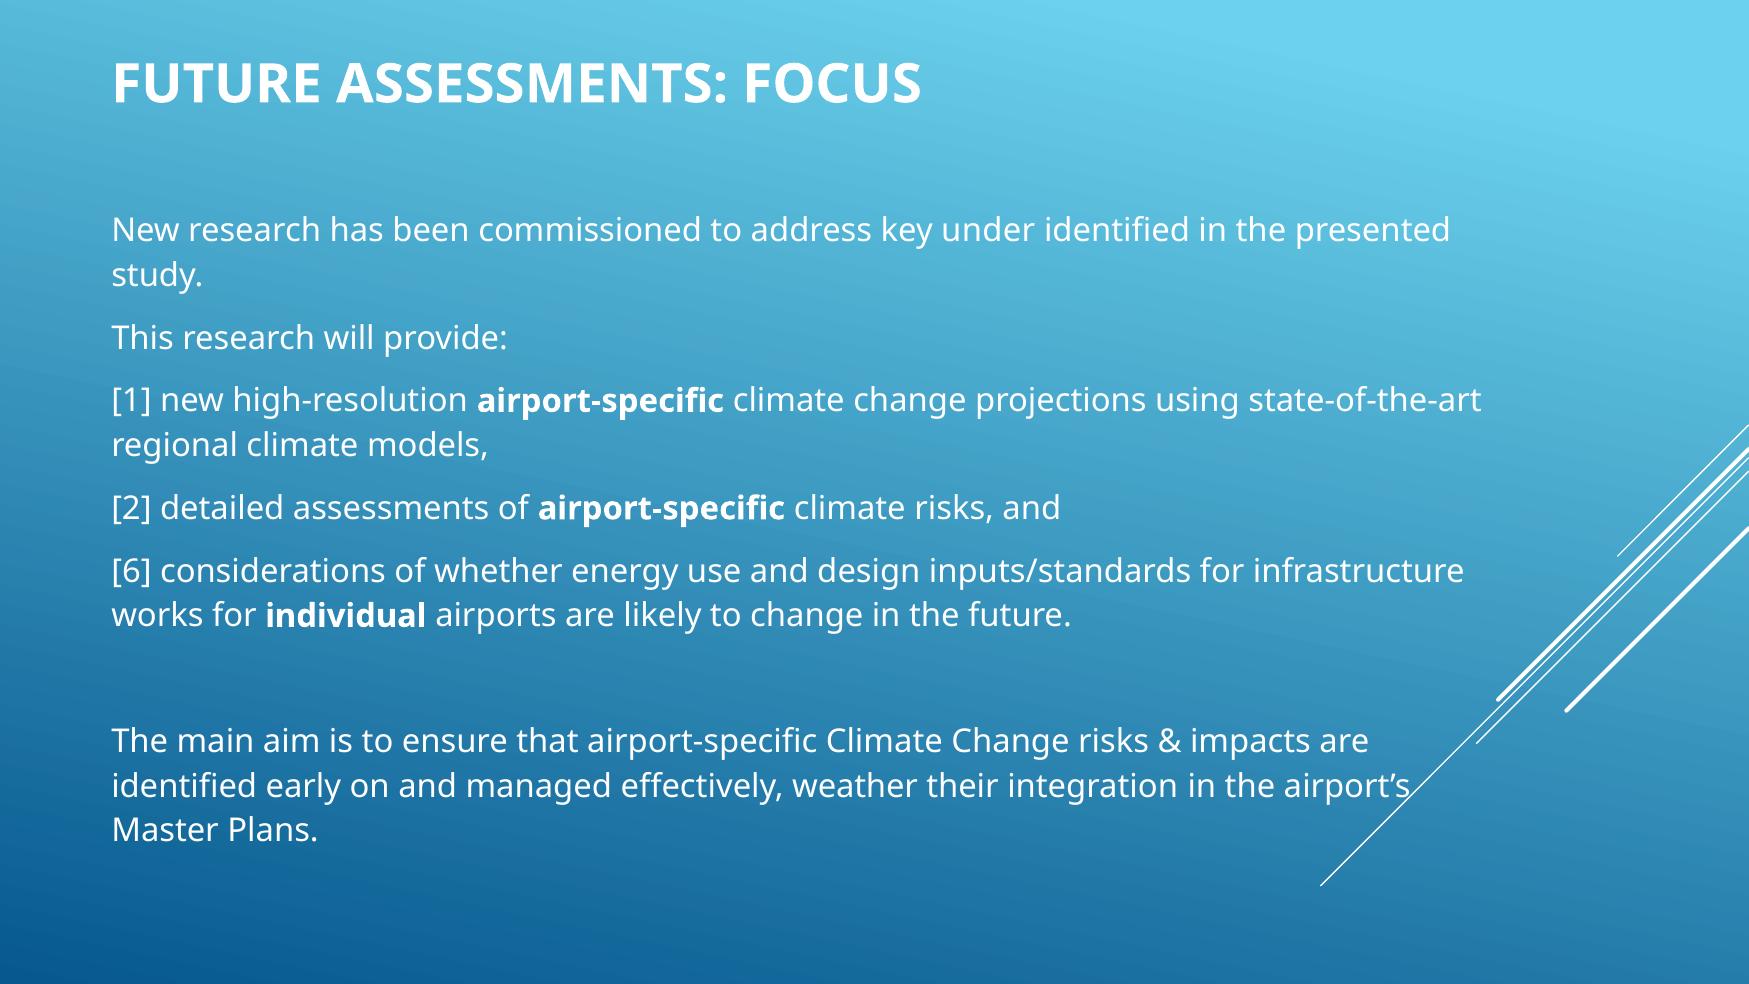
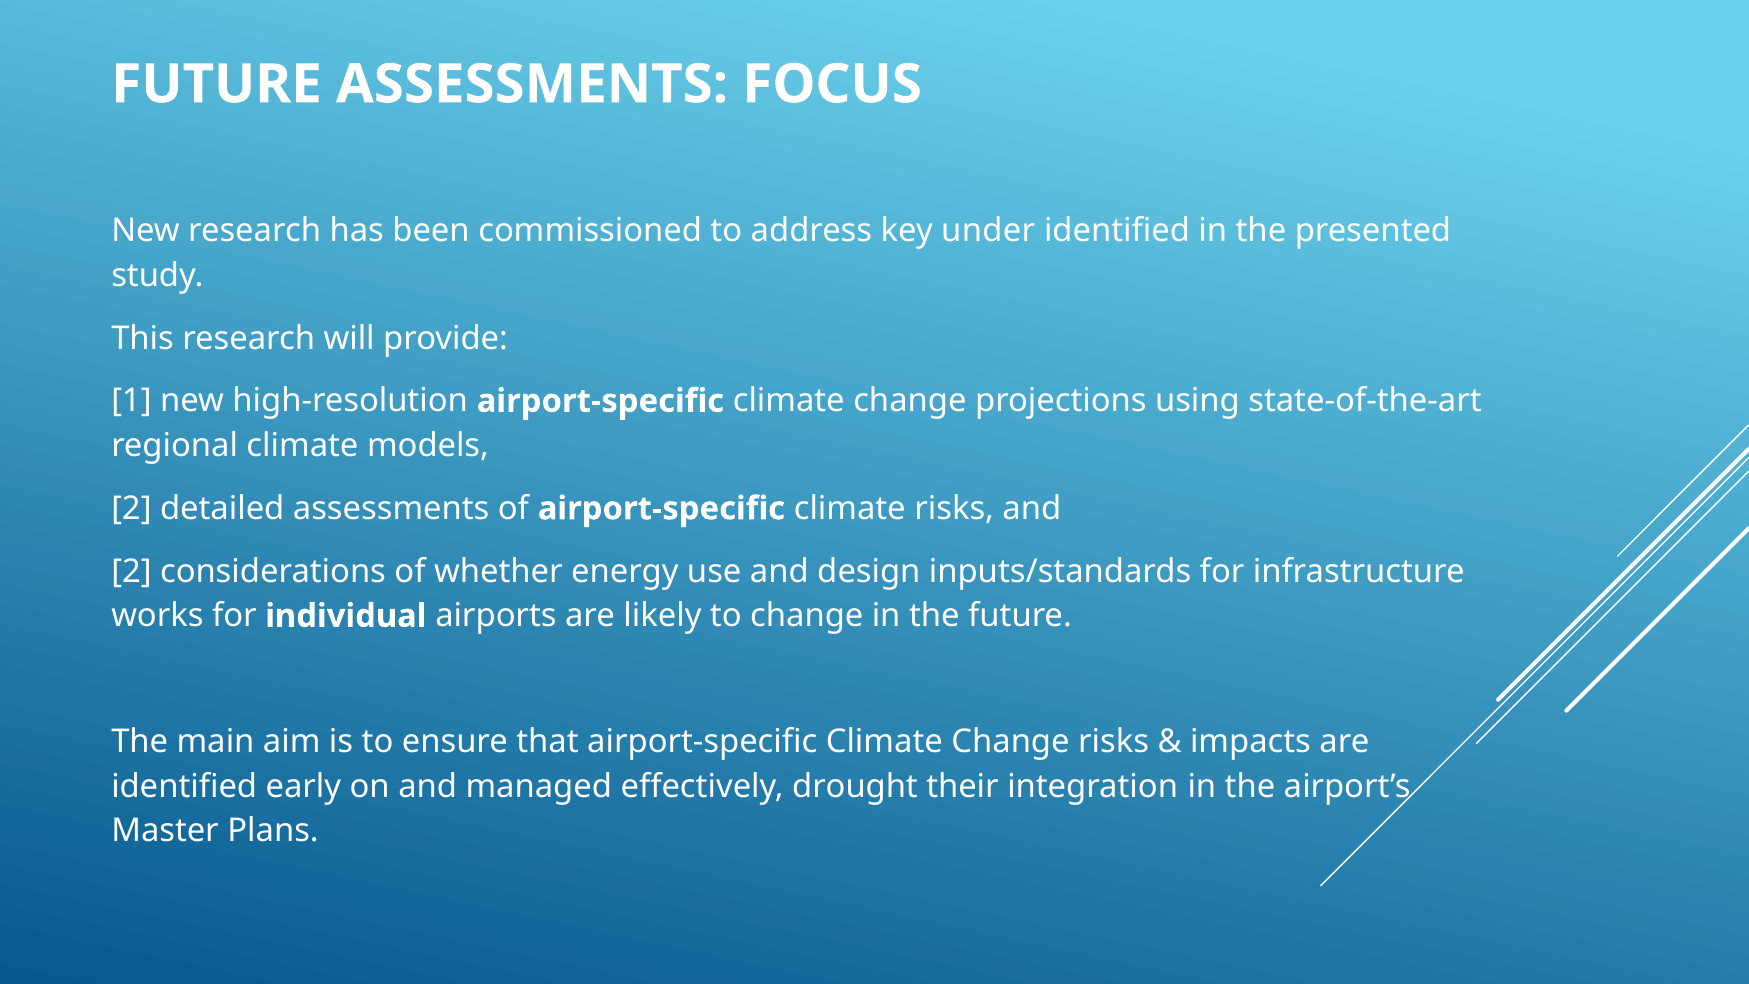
6 at (131, 571): 6 -> 2
weather: weather -> drought
